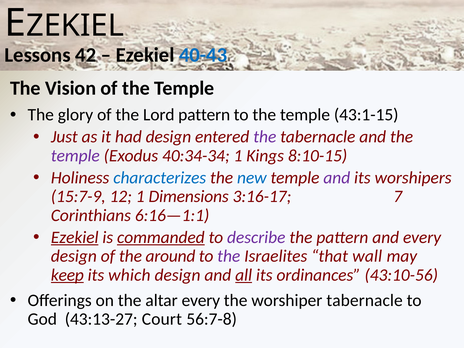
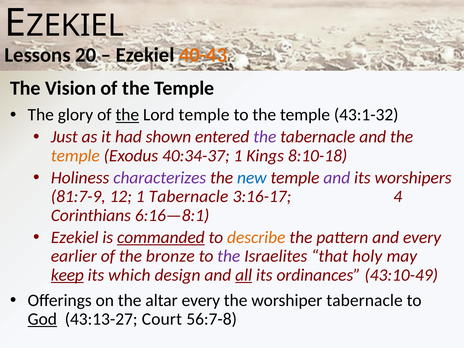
42: 42 -> 20
40-43 colour: blue -> orange
the at (127, 115) underline: none -> present
Lord pattern: pattern -> temple
43:1-15: 43:1-15 -> 43:1-32
had design: design -> shown
temple at (75, 156) colour: purple -> orange
40:34-34: 40:34-34 -> 40:34-37
8:10-15: 8:10-15 -> 8:10-18
characterizes colour: blue -> purple
15:7-9: 15:7-9 -> 81:7-9
1 Dimensions: Dimensions -> Tabernacle
7: 7 -> 4
6:16—1:1: 6:16—1:1 -> 6:16—8:1
Ezekiel at (75, 237) underline: present -> none
describe colour: purple -> orange
design at (74, 256): design -> earlier
around: around -> bronze
wall: wall -> holy
43:10-56: 43:10-56 -> 43:10-49
God underline: none -> present
